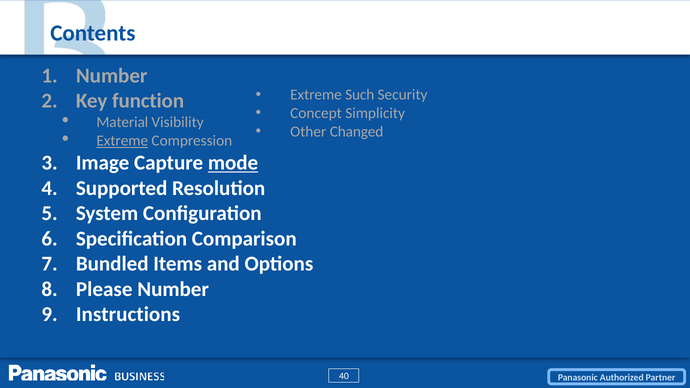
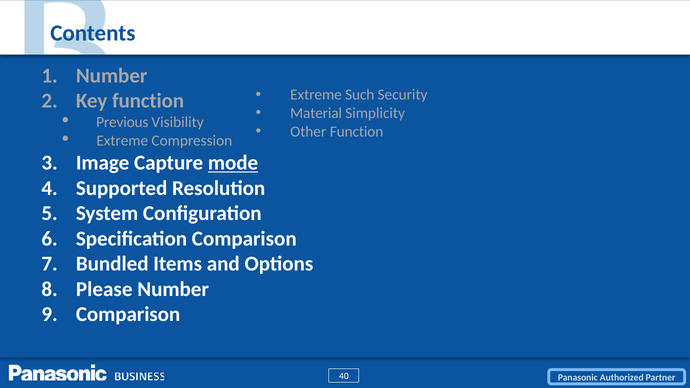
Concept: Concept -> Material
Material: Material -> Previous
Other Changed: Changed -> Function
Extreme at (122, 141) underline: present -> none
Instructions at (128, 315): Instructions -> Comparison
